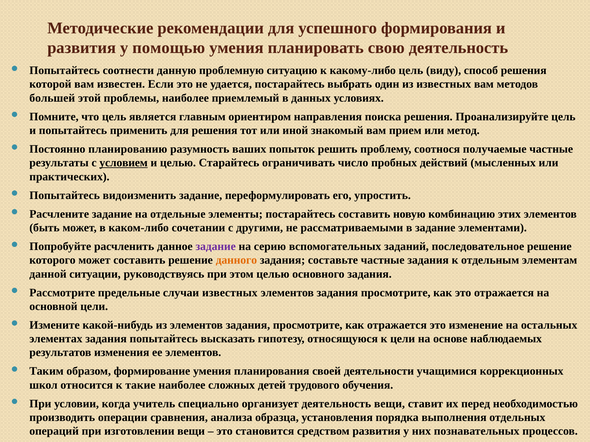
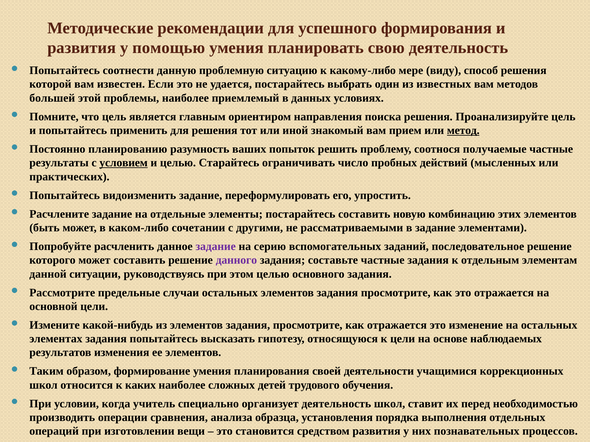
какому-либо цель: цель -> мере
метод underline: none -> present
данного colour: orange -> purple
случаи известных: известных -> остальных
такие: такие -> каких
деятельность вещи: вещи -> школ
